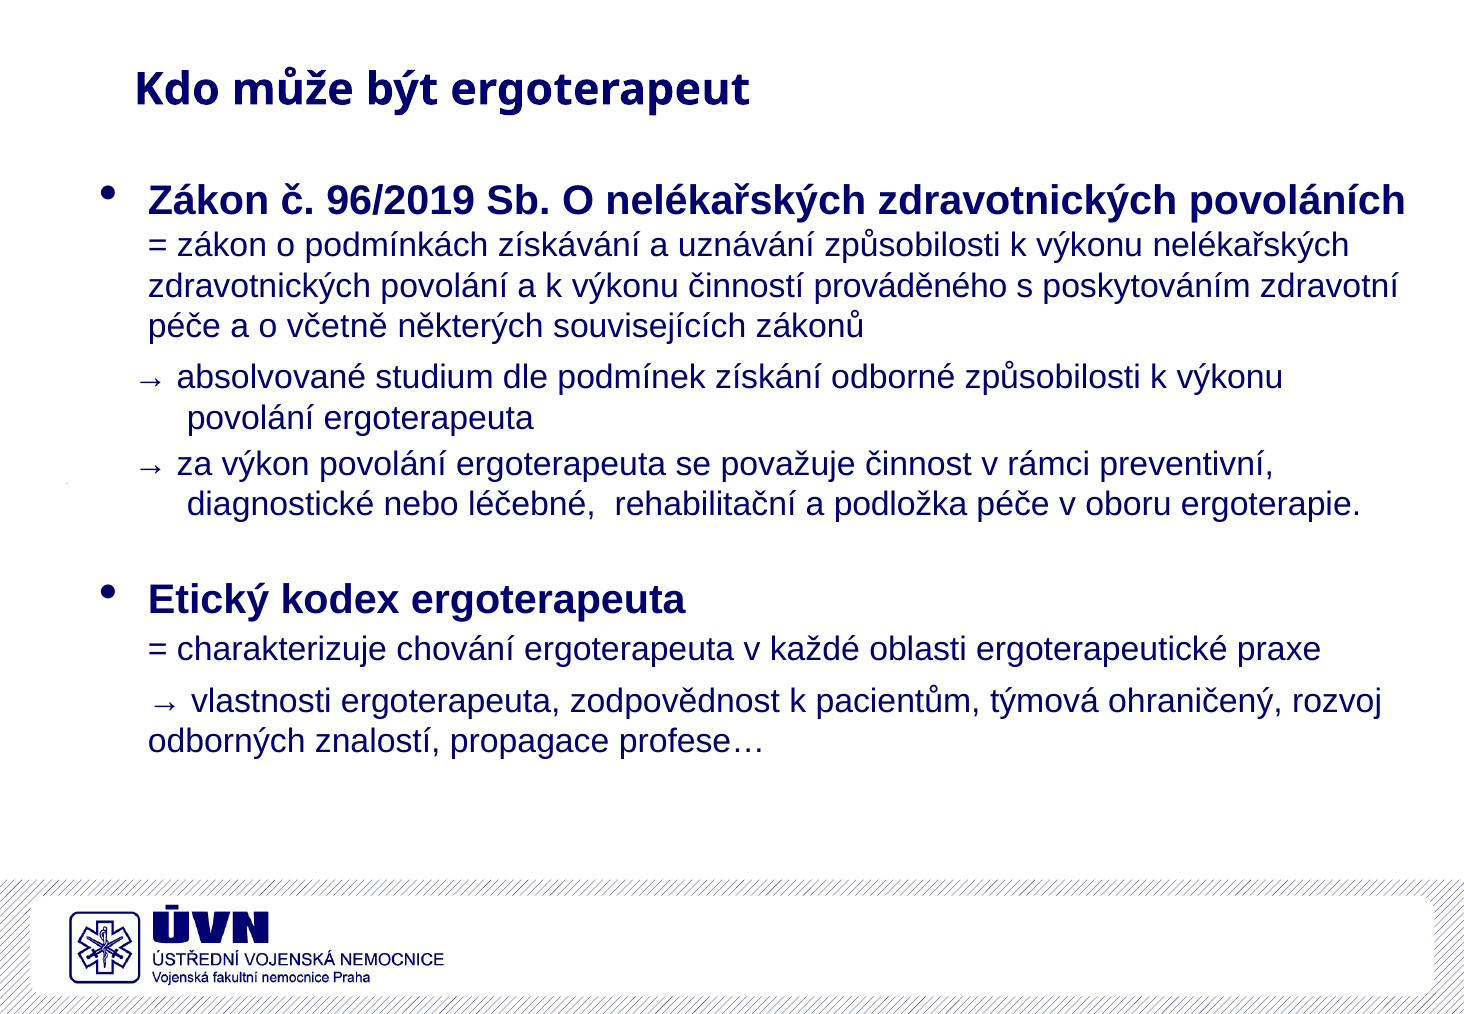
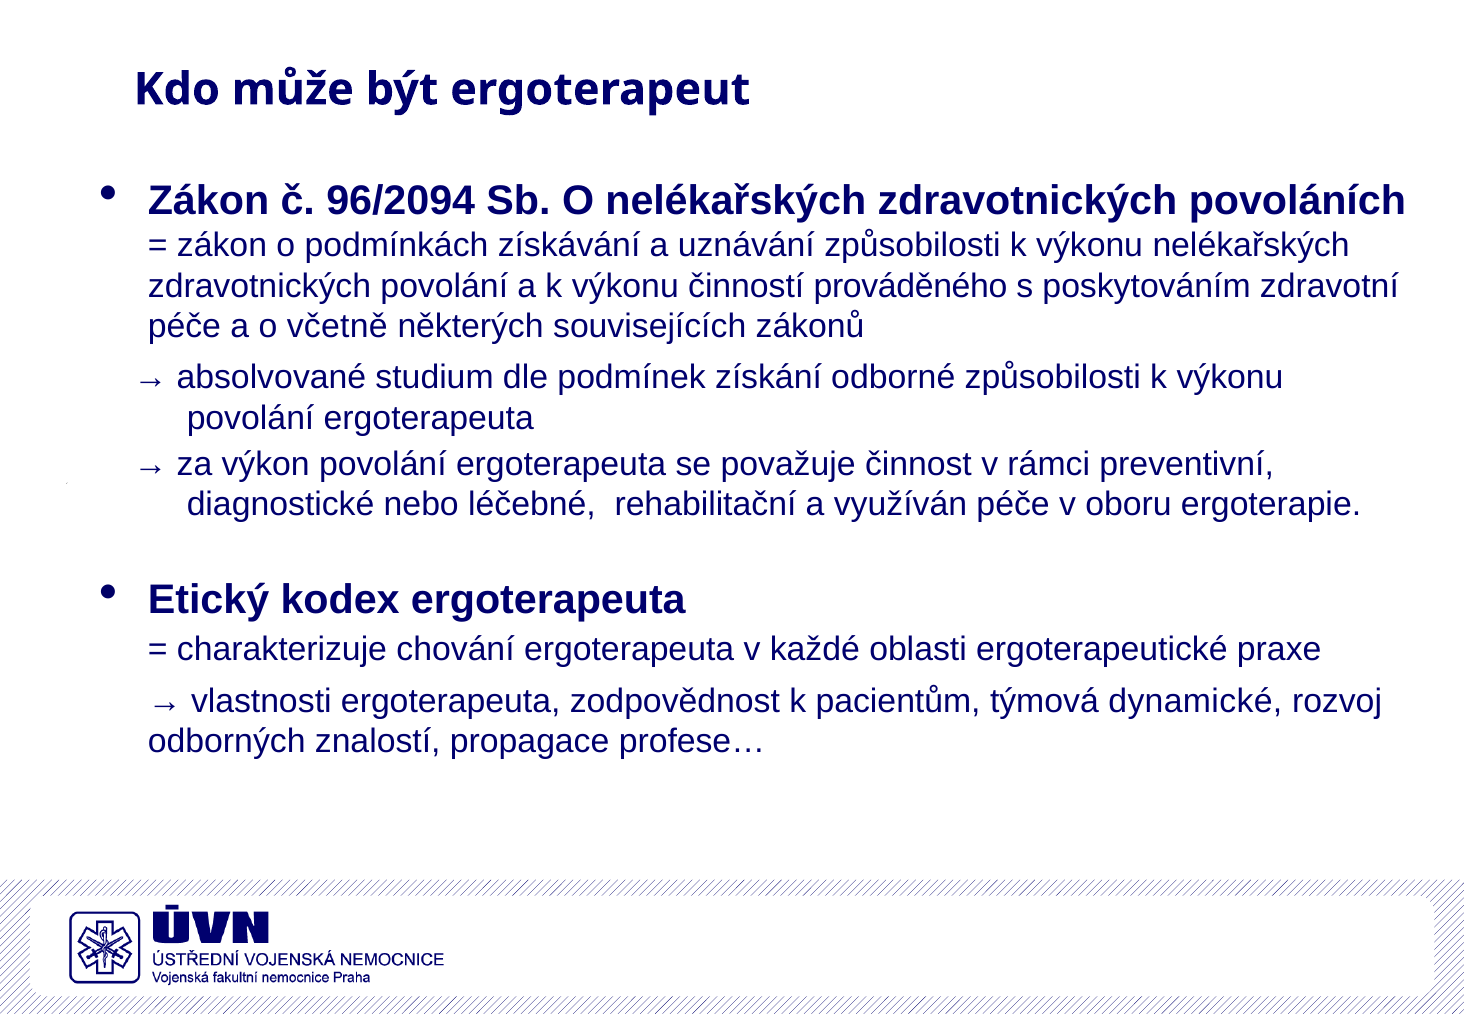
96/2019: 96/2019 -> 96/2094
podložka: podložka -> využíván
ohraničený: ohraničený -> dynamické
